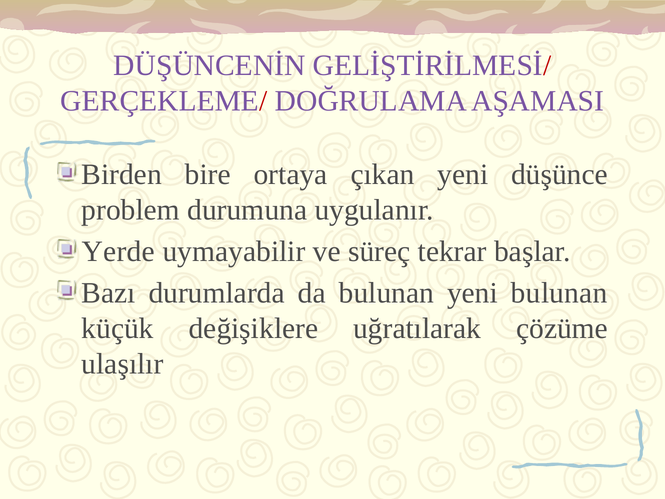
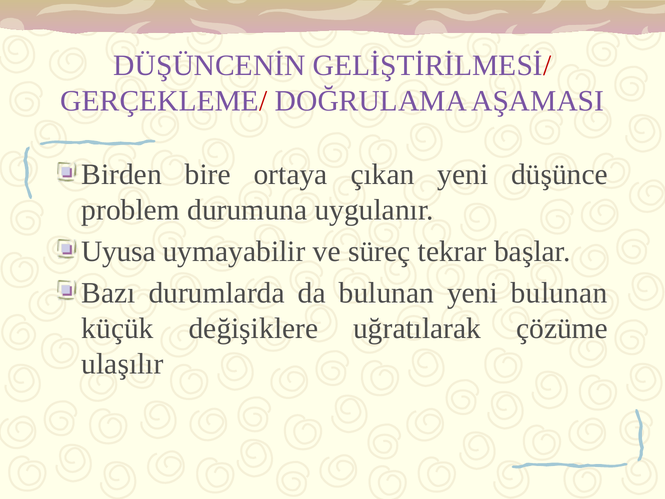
Yerde: Yerde -> Uyusa
